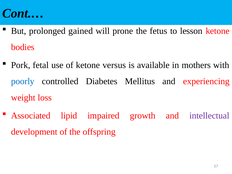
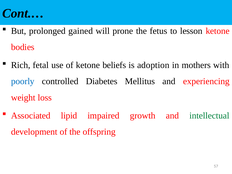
Pork: Pork -> Rich
versus: versus -> beliefs
available: available -> adoption
intellectual colour: purple -> green
